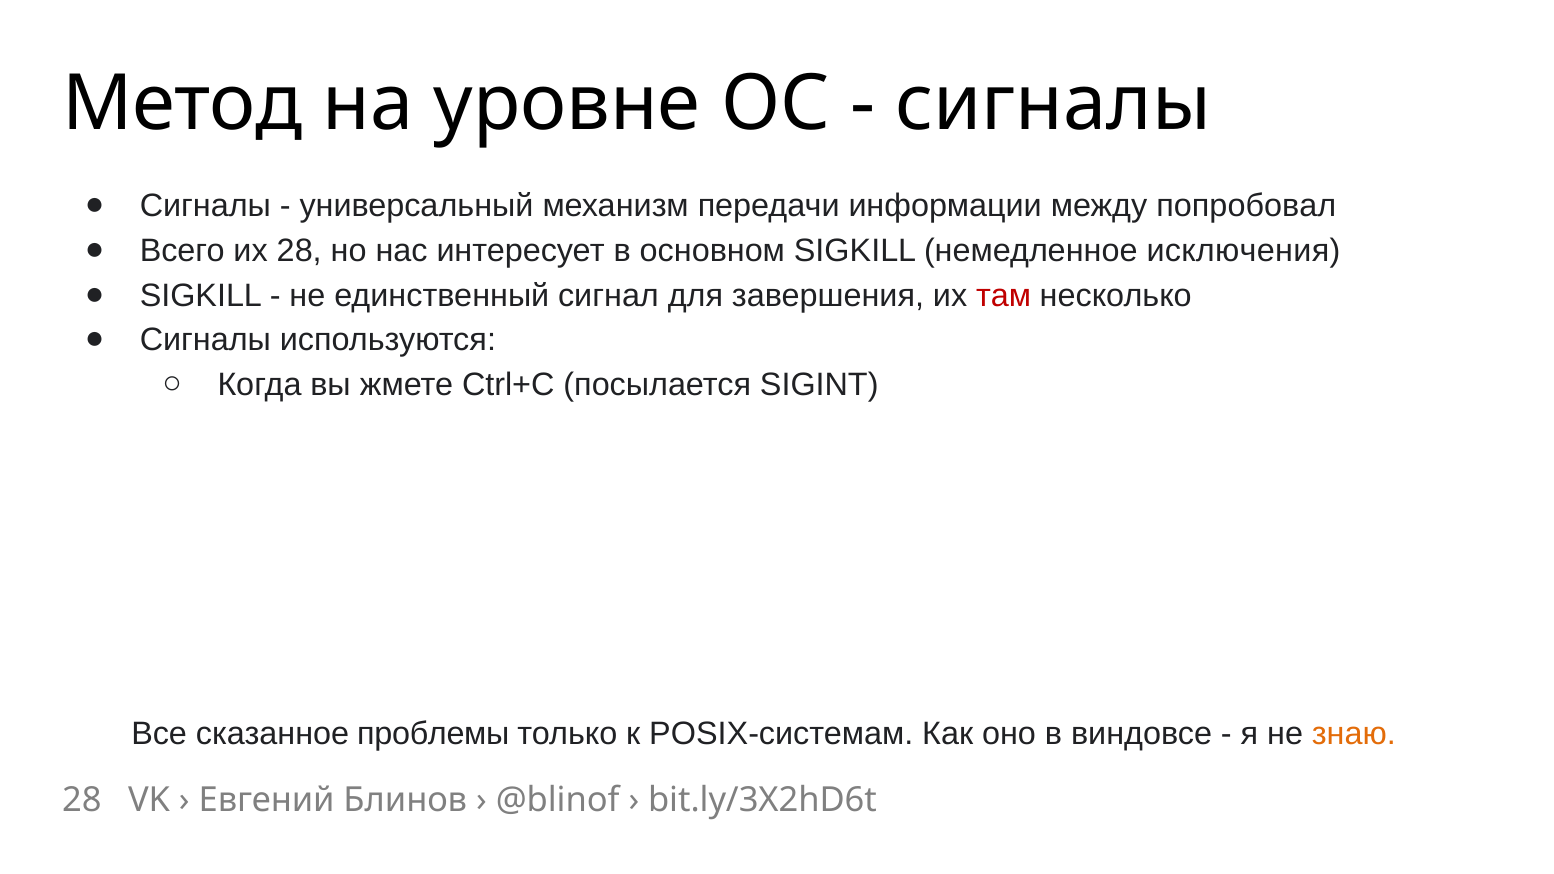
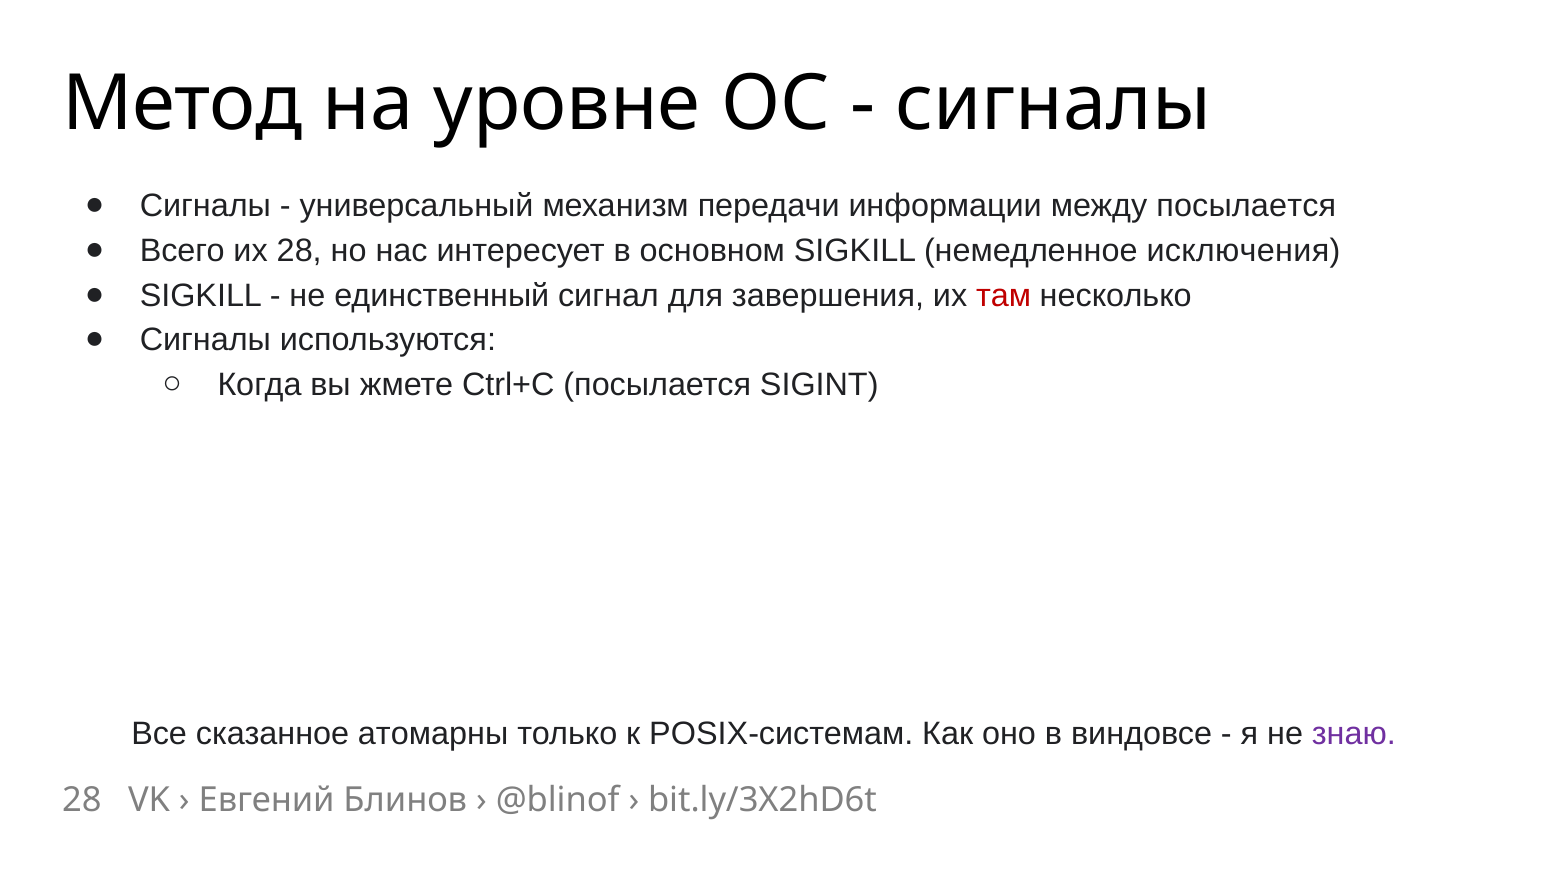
между попробовал: попробовал -> посылается
проблемы: проблемы -> атомарны
знаю colour: orange -> purple
